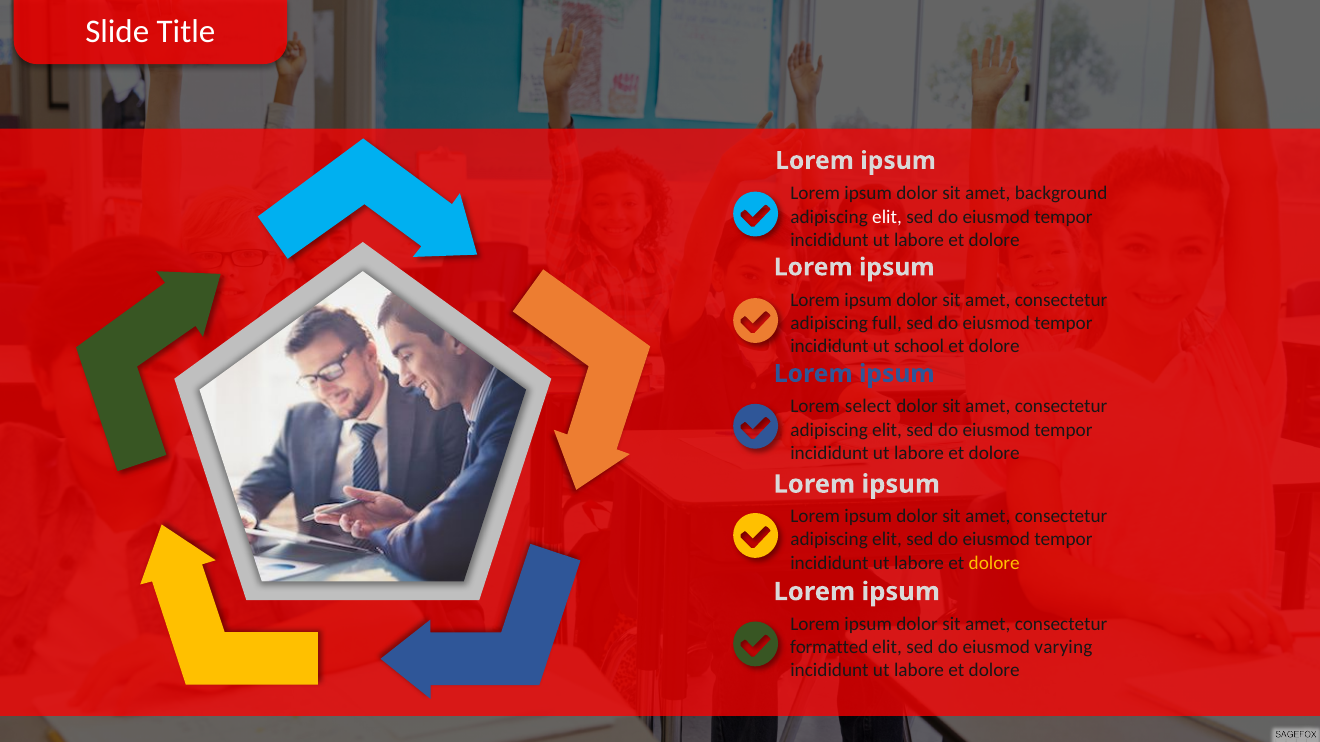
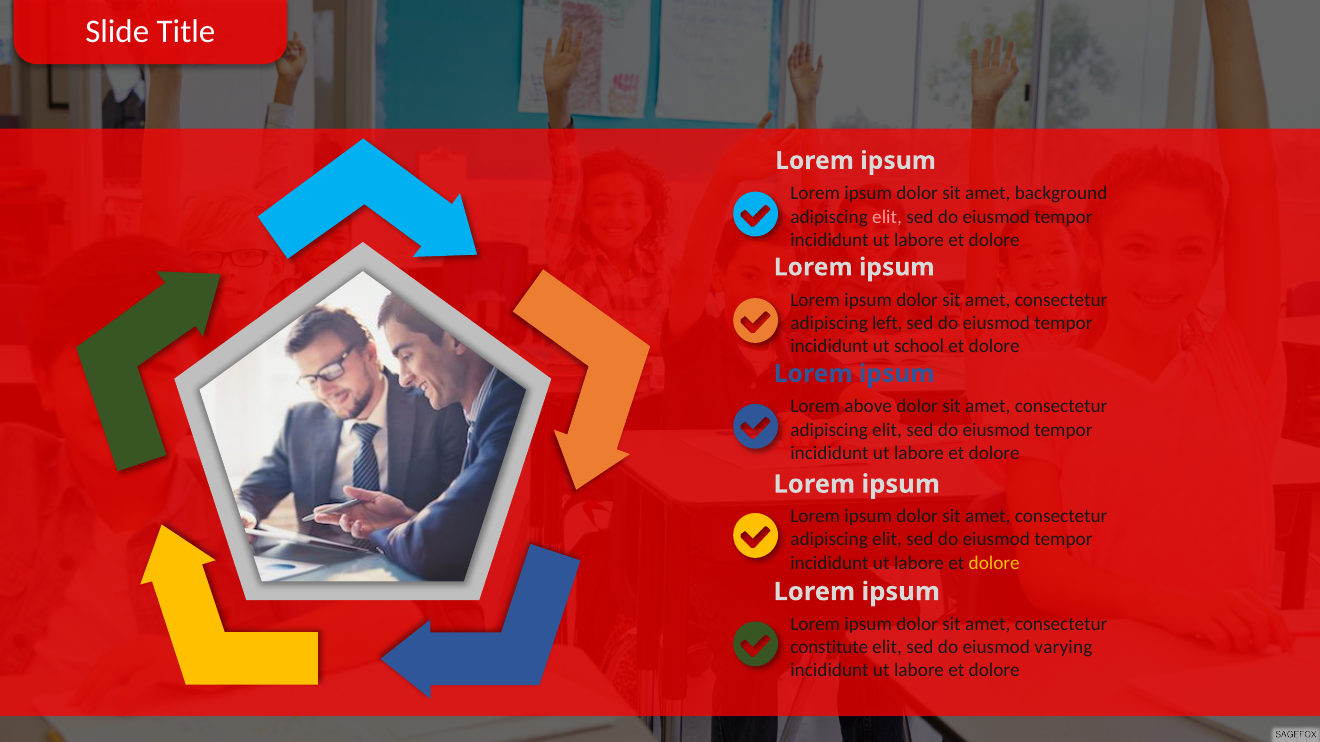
elit at (887, 217) colour: white -> pink
full: full -> left
select: select -> above
formatted: formatted -> constitute
